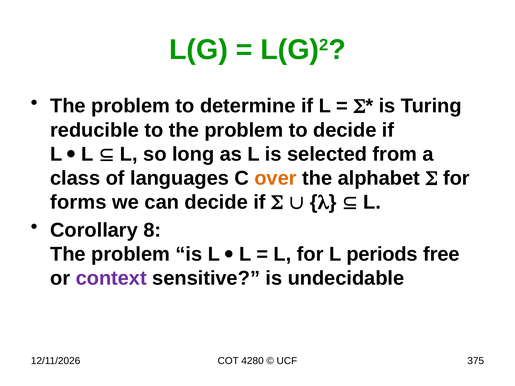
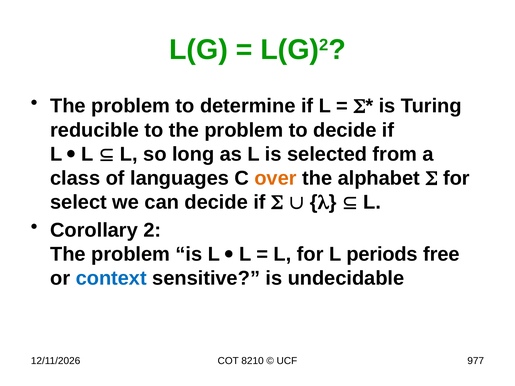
forms: forms -> select
8: 8 -> 2
context colour: purple -> blue
4280: 4280 -> 8210
375: 375 -> 977
